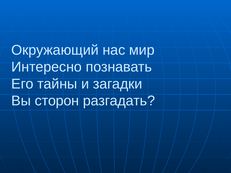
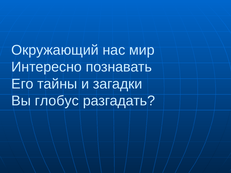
сторон: сторон -> глобус
